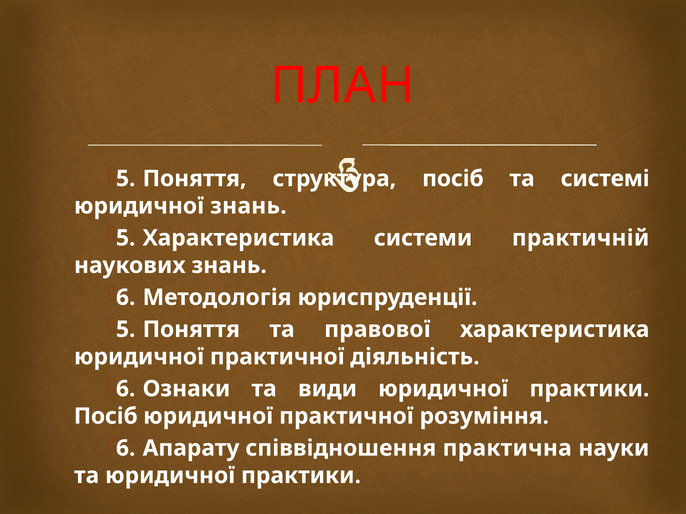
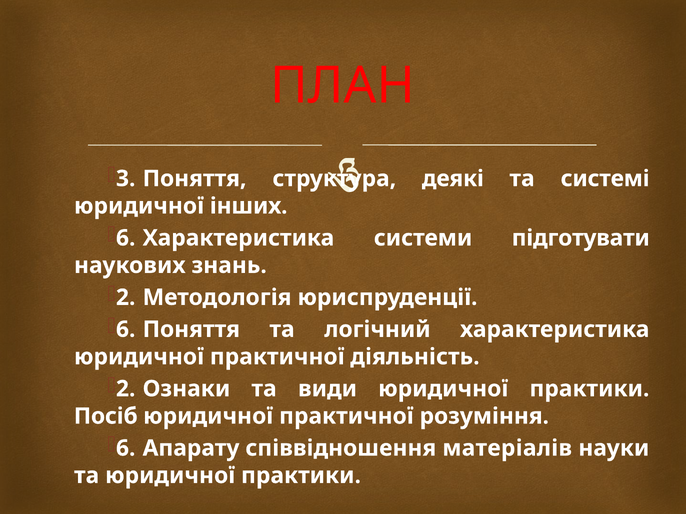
5 at (126, 179): 5 -> 3
посіб at (453, 179): посіб -> деякі
юридичної знань: знань -> інших
5 at (126, 238): 5 -> 6
практичній: практичній -> підготувати
6 at (126, 298): 6 -> 2
5 at (126, 330): 5 -> 6
правової: правової -> логічний
6 at (126, 389): 6 -> 2
практична: практична -> матеріалів
